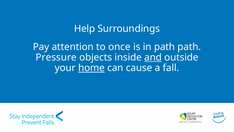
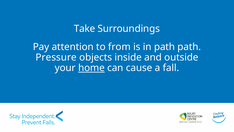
Help: Help -> Take
once: once -> from
and underline: present -> none
